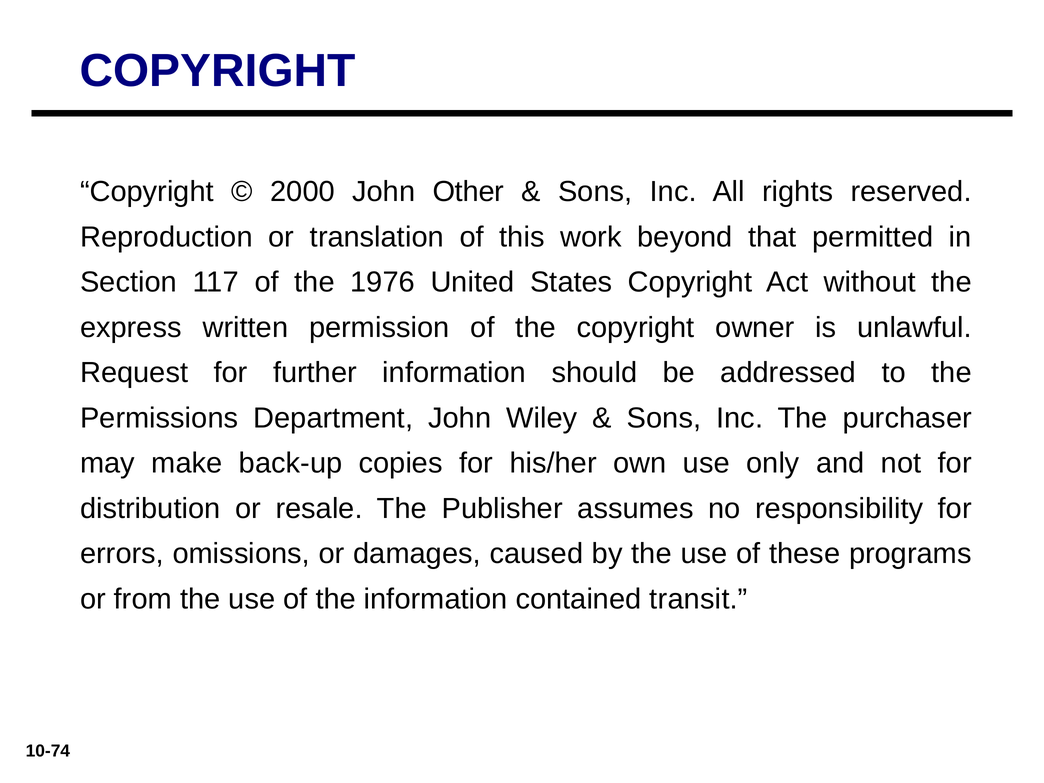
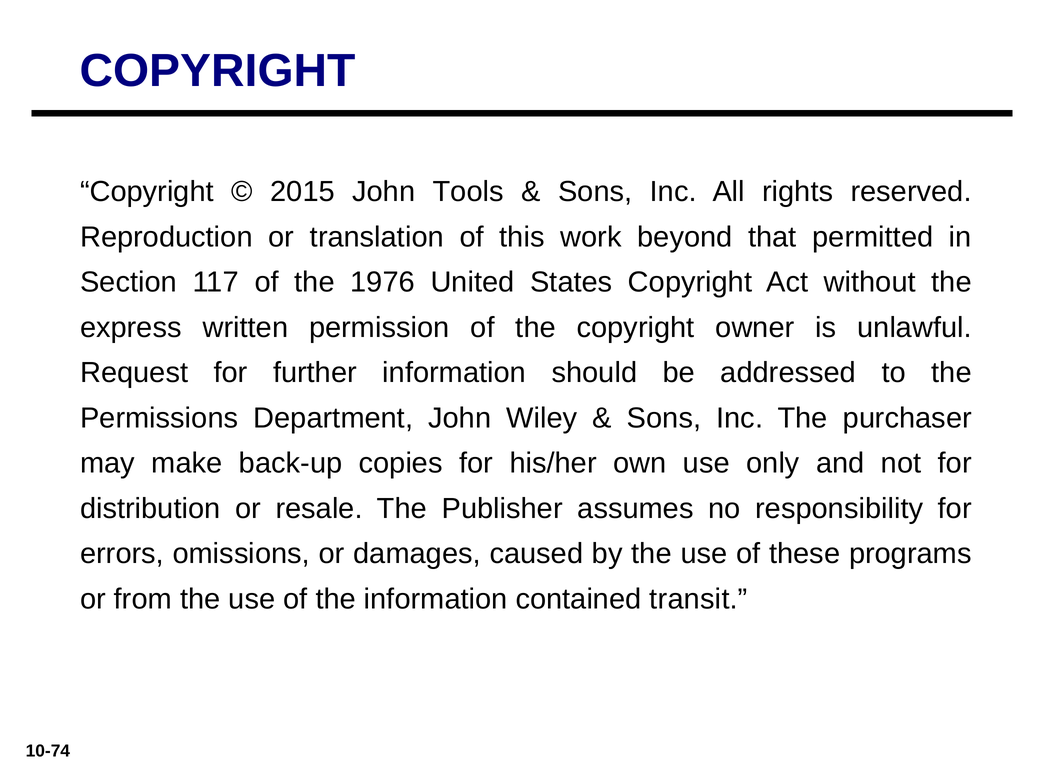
2000: 2000 -> 2015
Other: Other -> Tools
